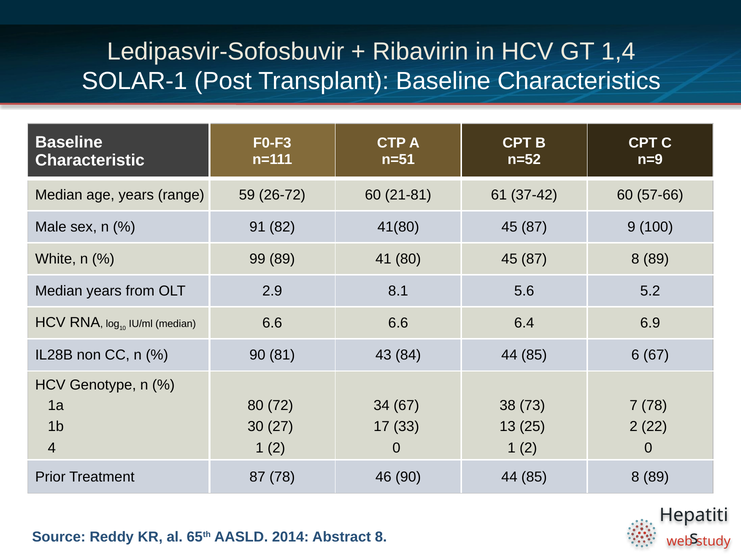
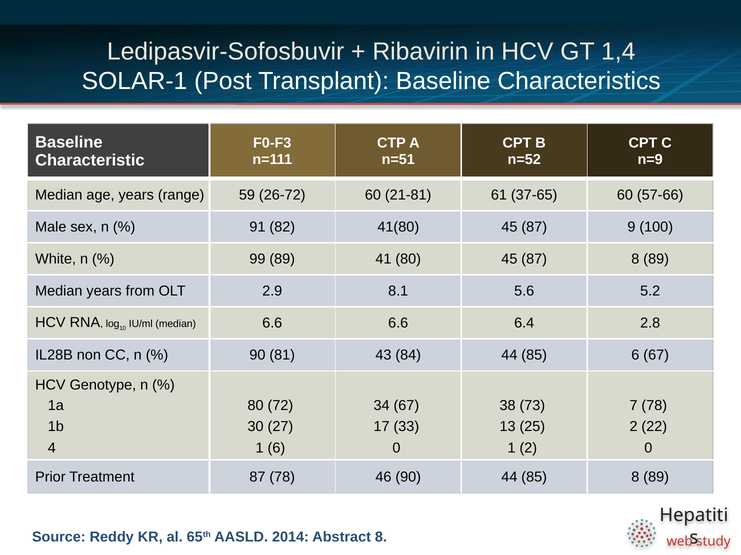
37-42: 37-42 -> 37-65
6.9: 6.9 -> 2.8
4 1 2: 2 -> 6
